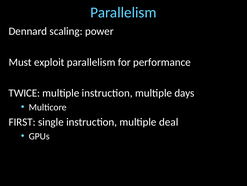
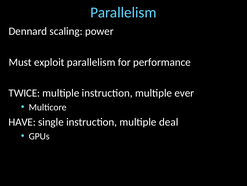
days: days -> ever
FIRST: FIRST -> HAVE
